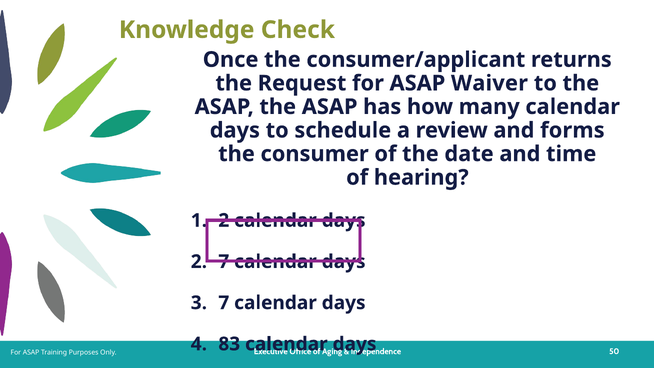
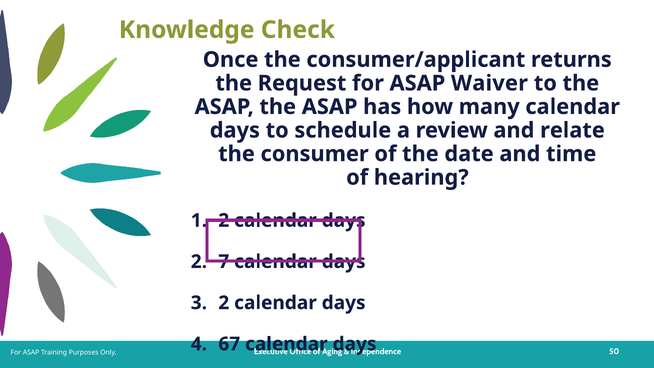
forms: forms -> relate
7 at (224, 303): 7 -> 2
83: 83 -> 67
